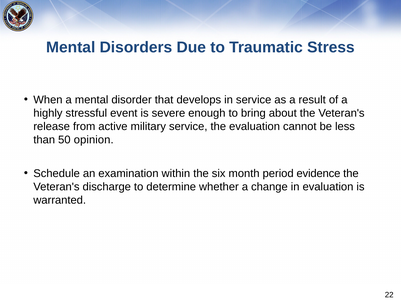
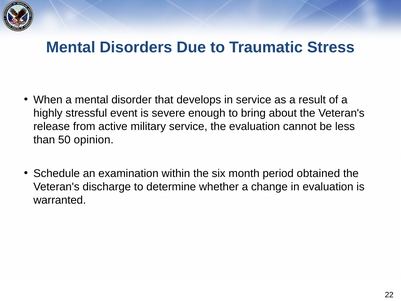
evidence: evidence -> obtained
